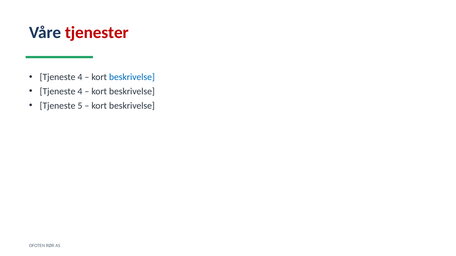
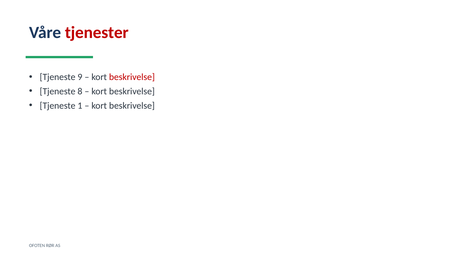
4 at (80, 77): 4 -> 9
beskrivelse at (132, 77) colour: blue -> red
4 at (80, 91): 4 -> 8
5: 5 -> 1
